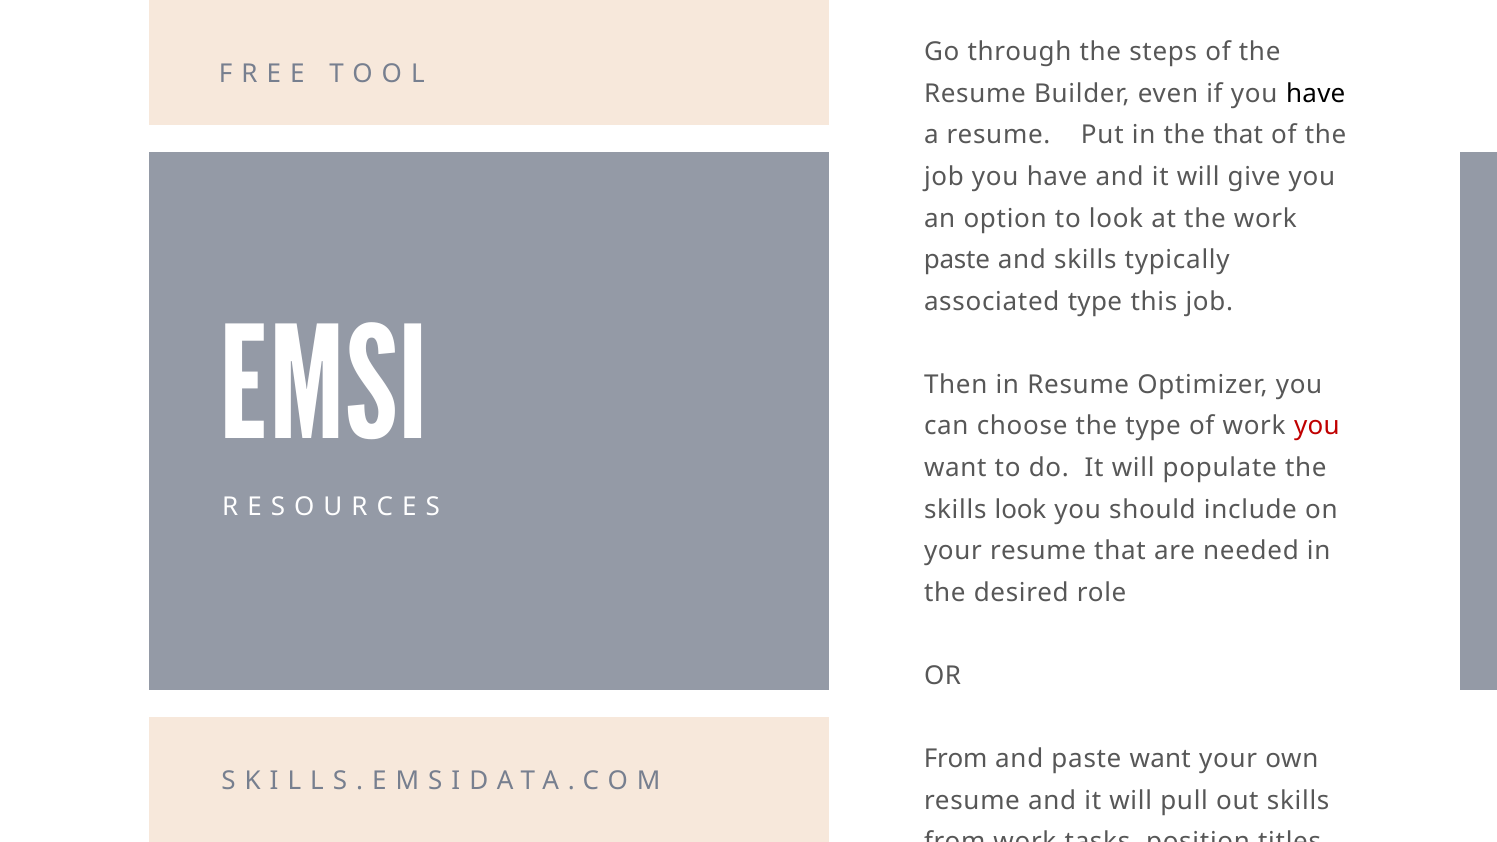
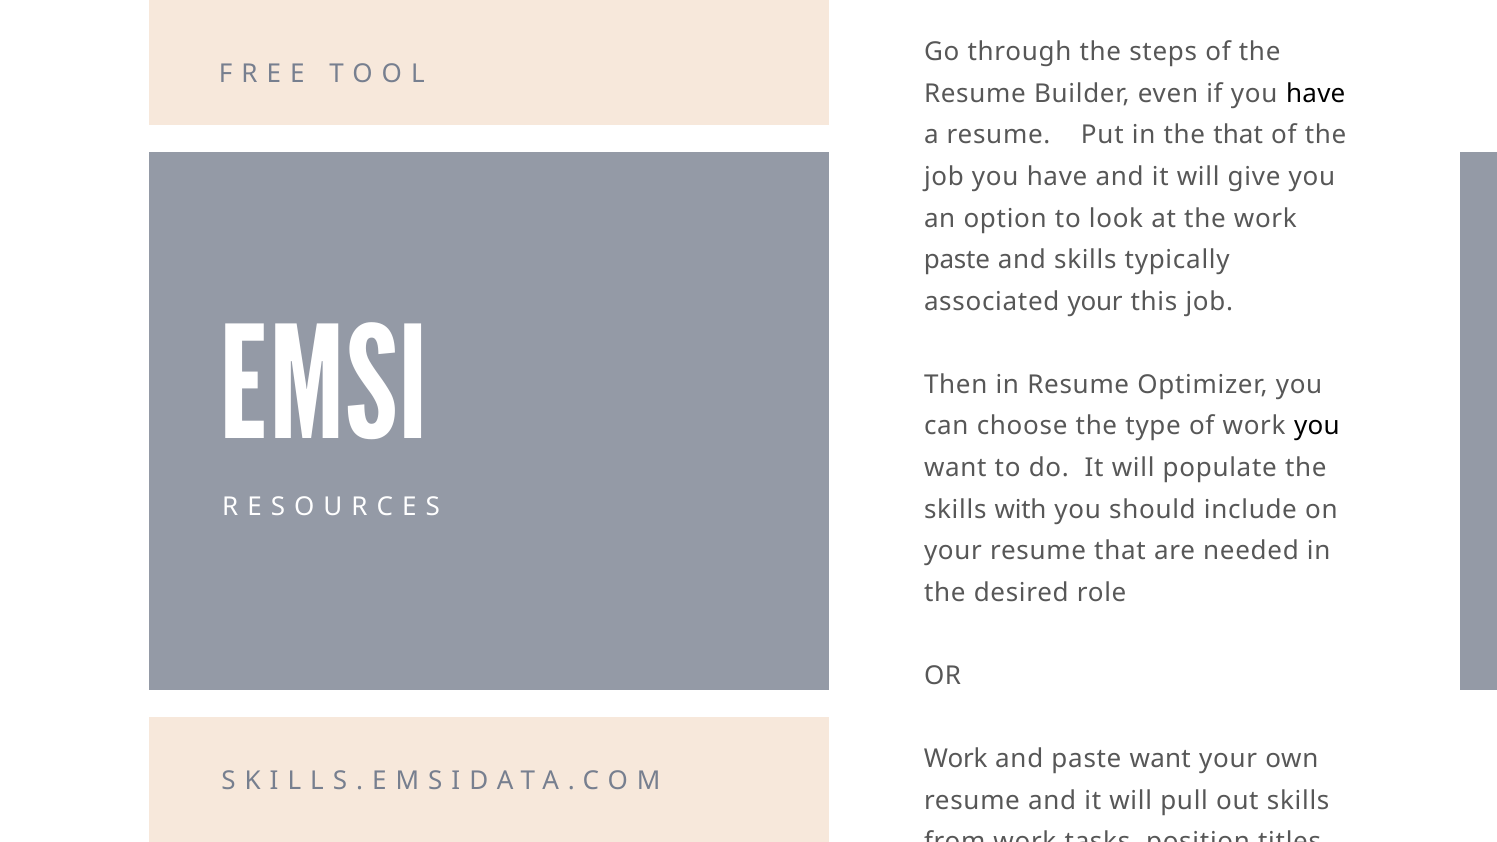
associated type: type -> your
you at (1317, 426) colour: red -> black
skills look: look -> with
From at (956, 759): From -> Work
